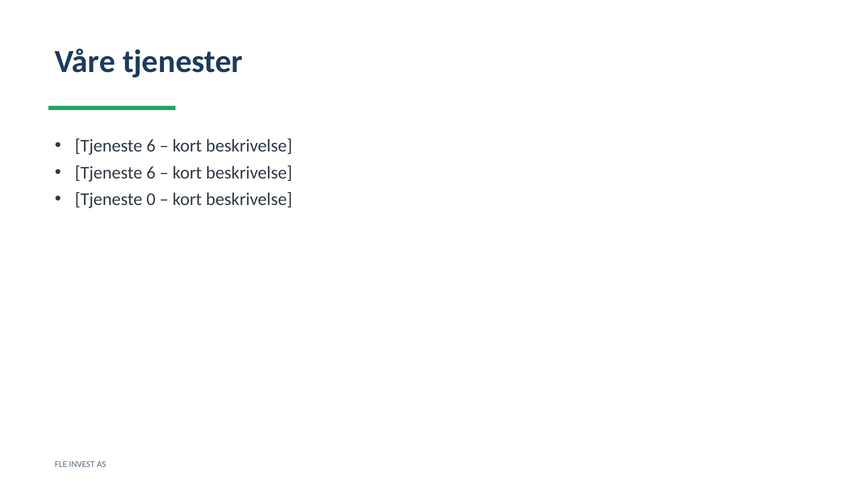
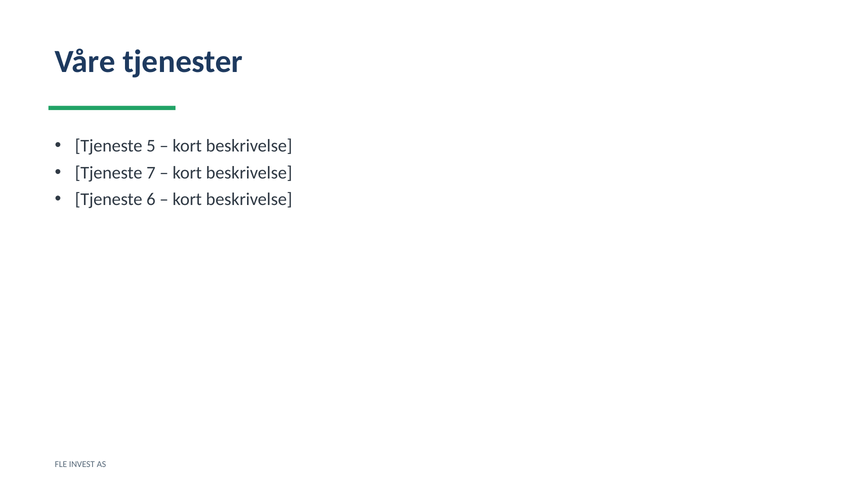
6 at (151, 146): 6 -> 5
6 at (151, 173): 6 -> 7
0: 0 -> 6
